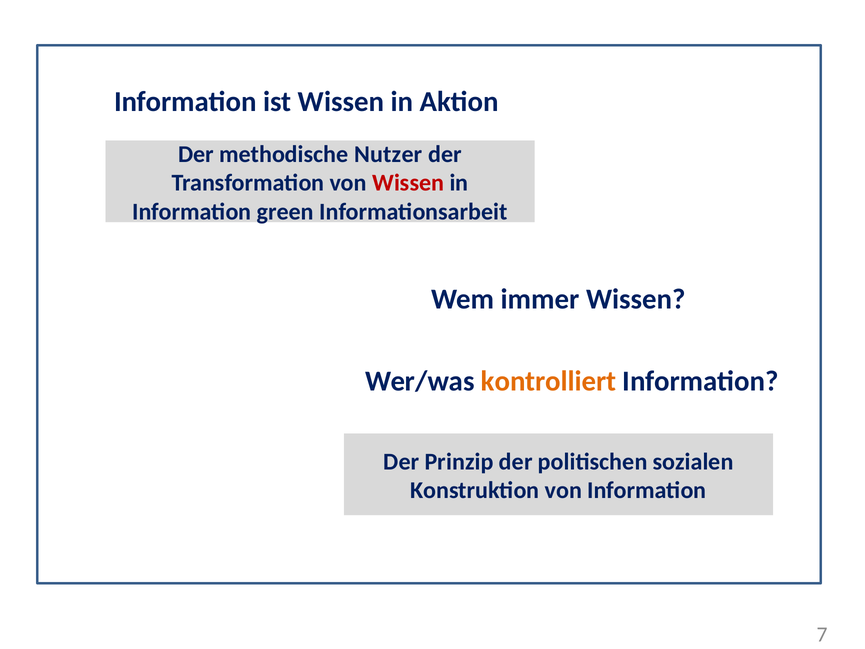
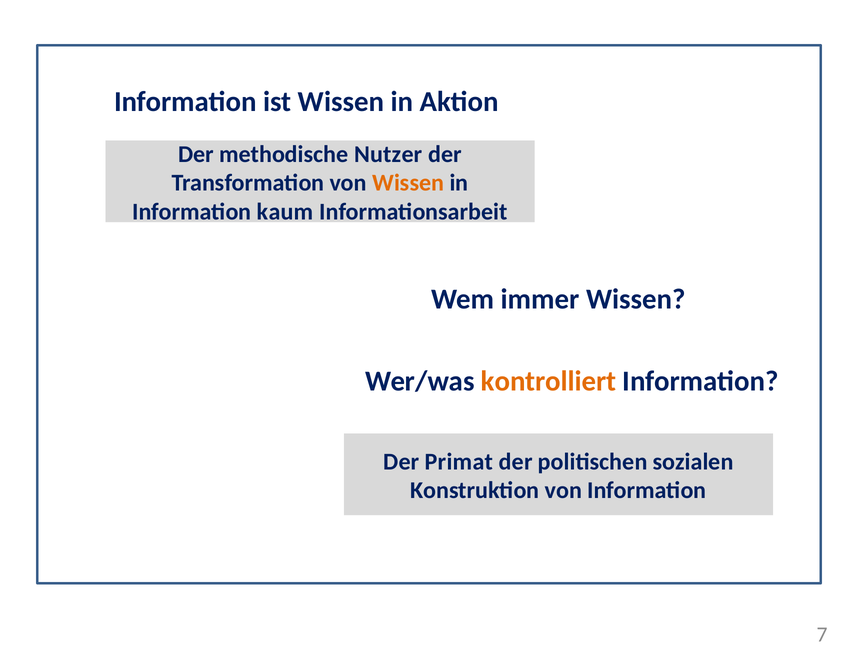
Wissen at (408, 183) colour: red -> orange
green: green -> kaum
Prinzip: Prinzip -> Primat
